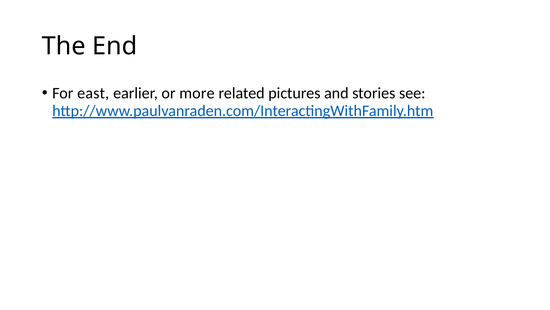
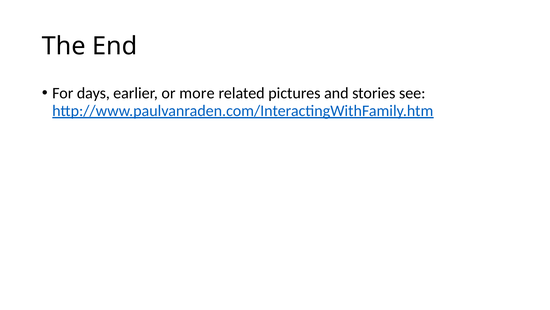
east: east -> days
